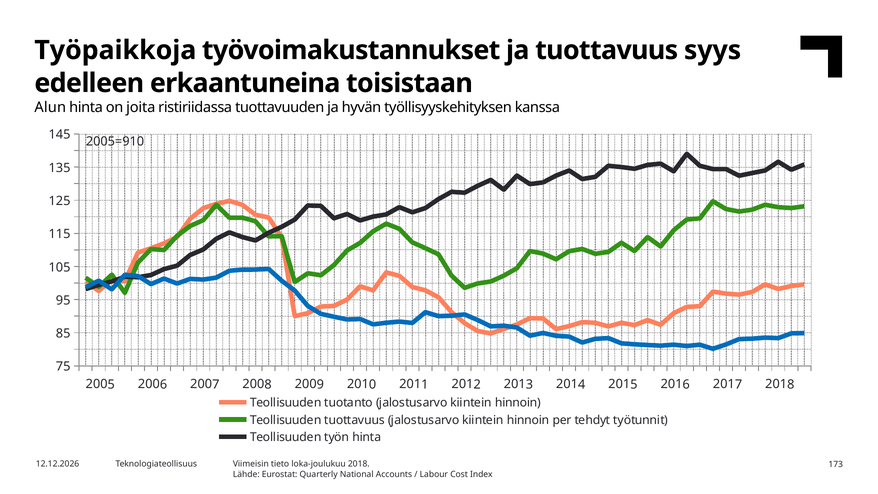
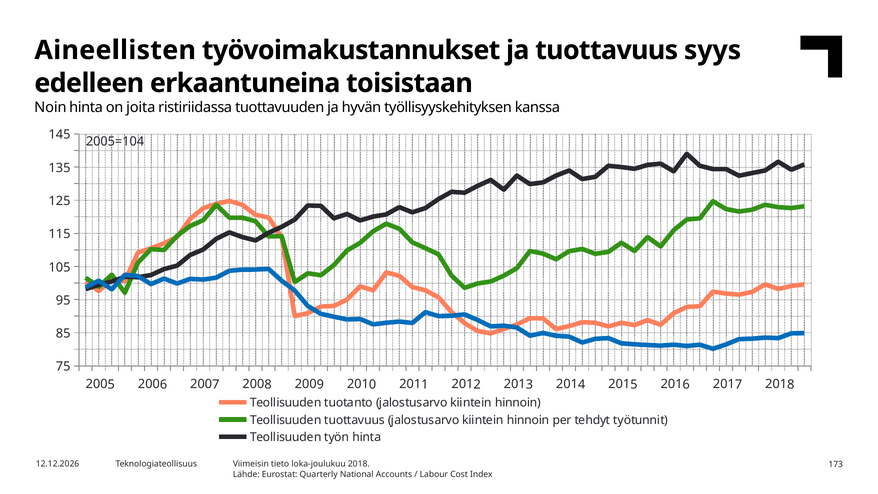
Työpaikkoja: Työpaikkoja -> Aineellisten
Alun: Alun -> Noin
2005=910: 2005=910 -> 2005=104
